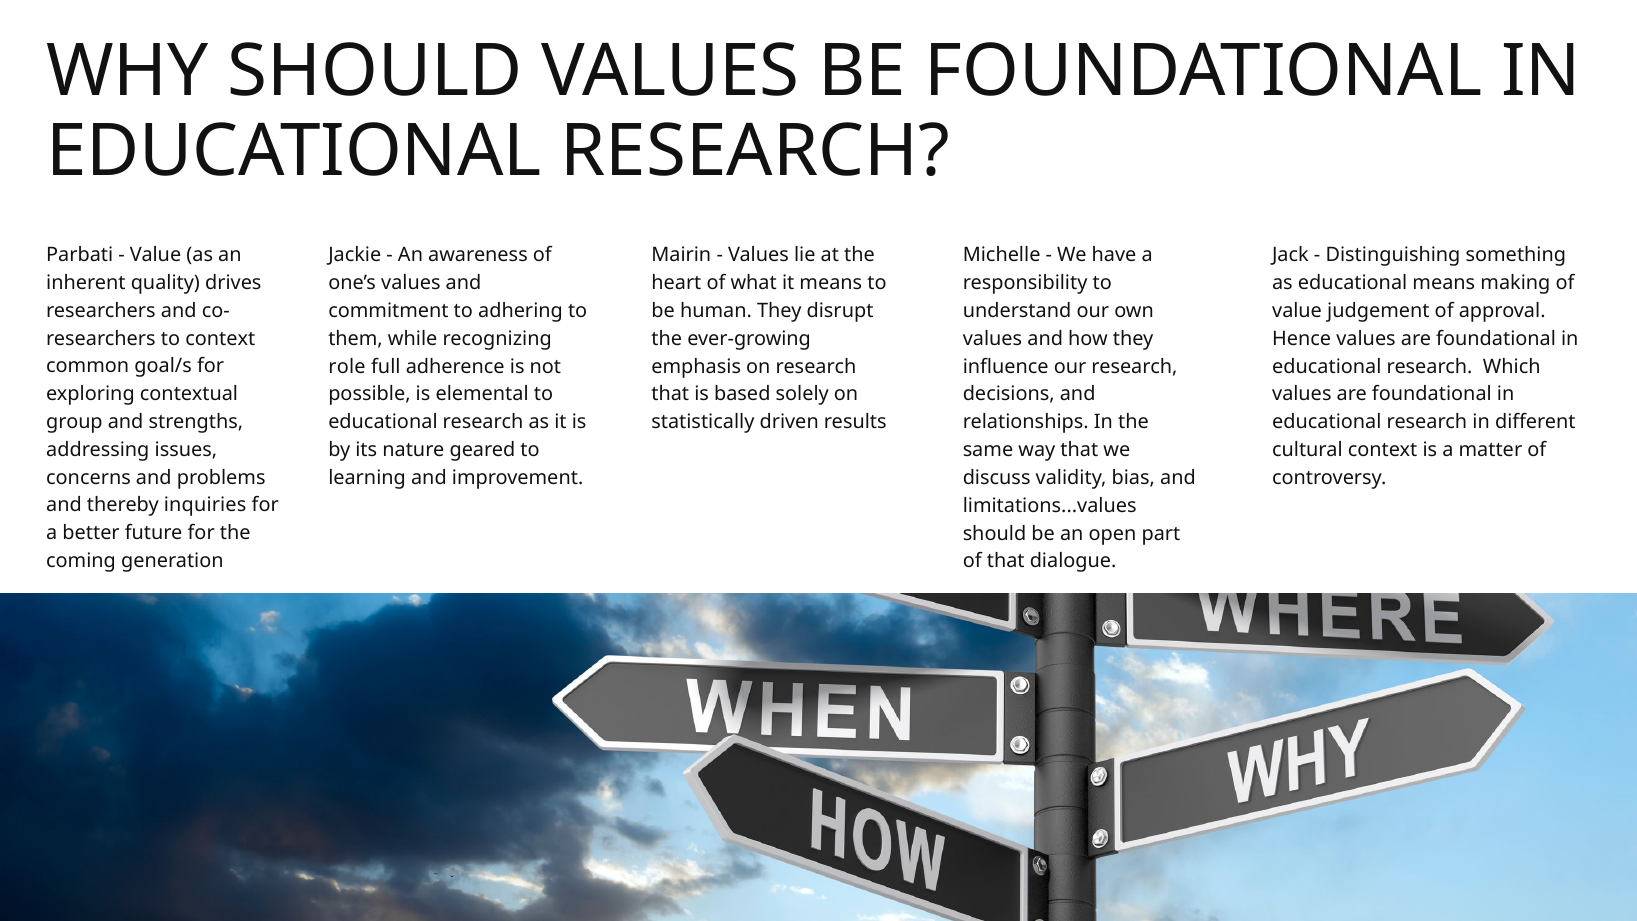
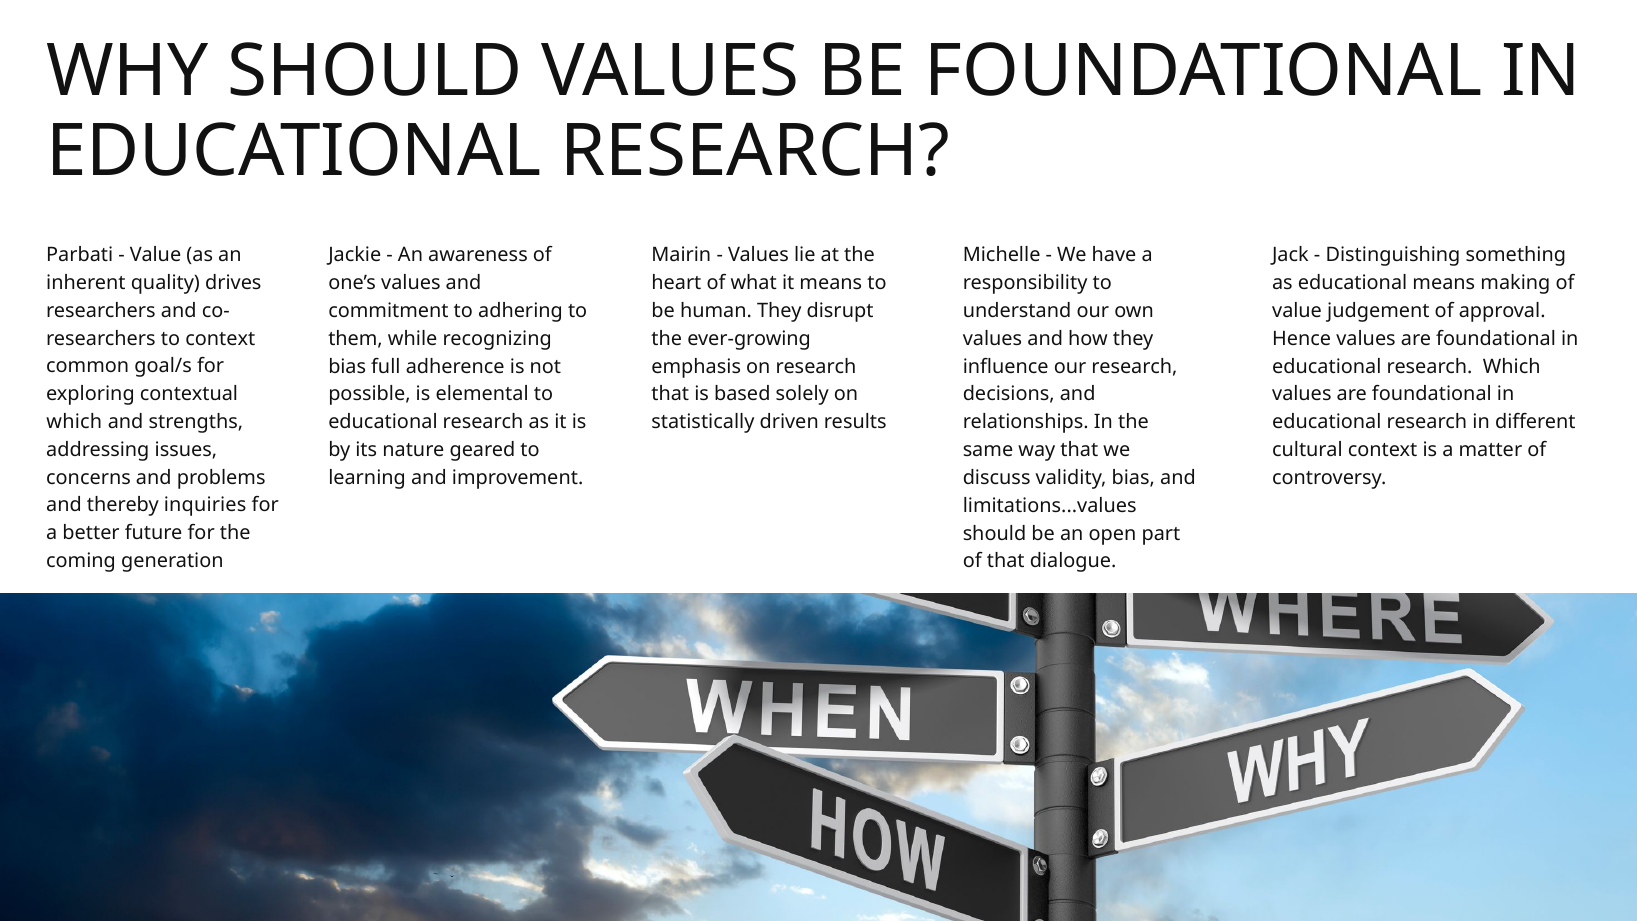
role at (347, 366): role -> bias
group at (74, 422): group -> which
